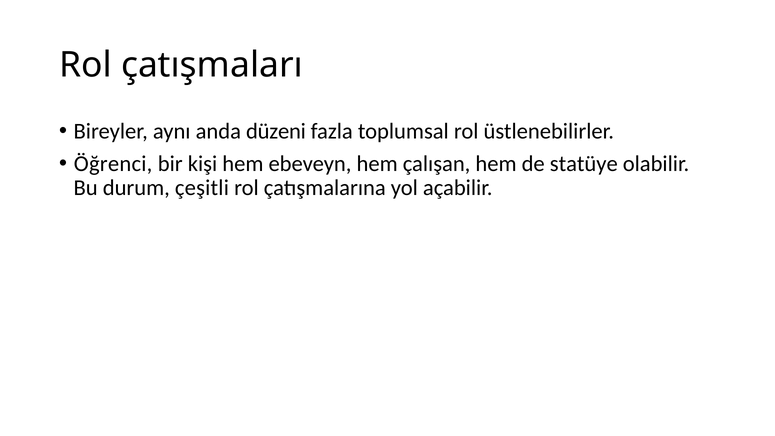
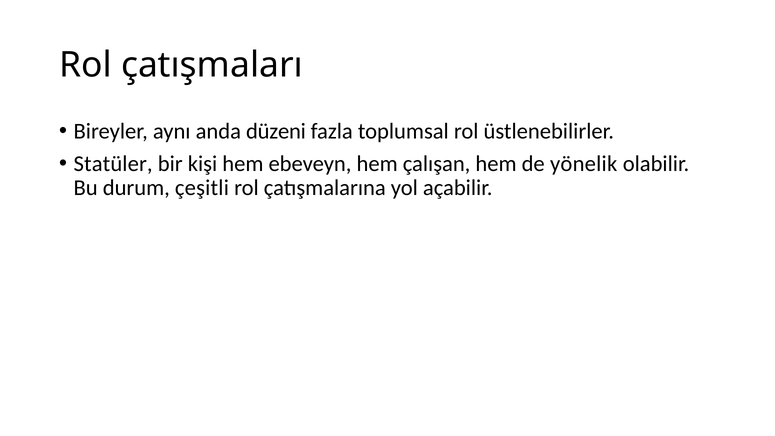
Öğrenci: Öğrenci -> Statüler
statüye: statüye -> yönelik
